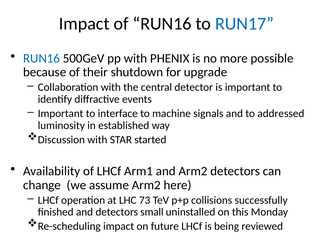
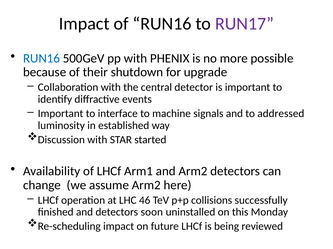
RUN17 colour: blue -> purple
73: 73 -> 46
small: small -> soon
